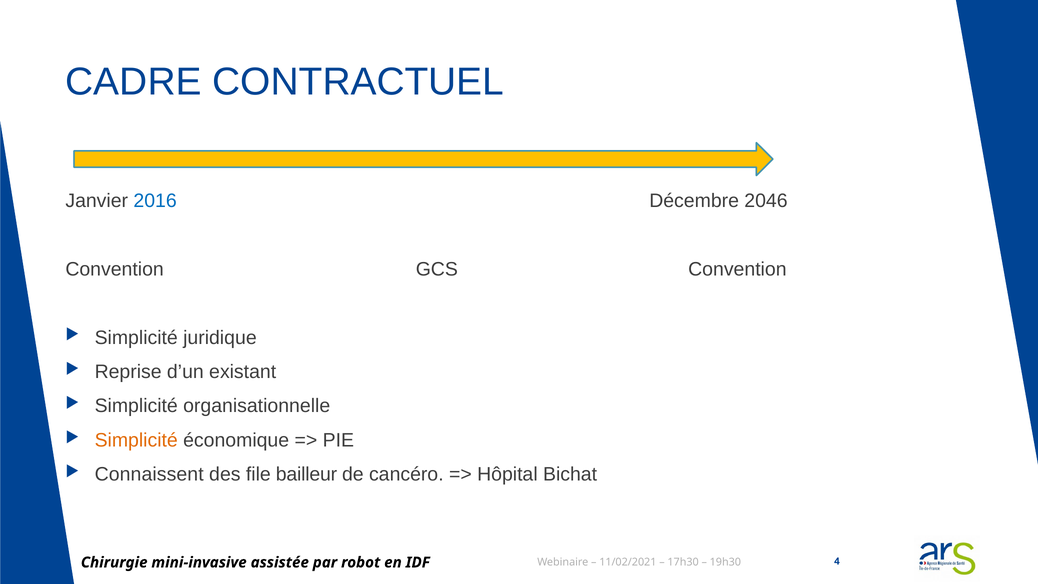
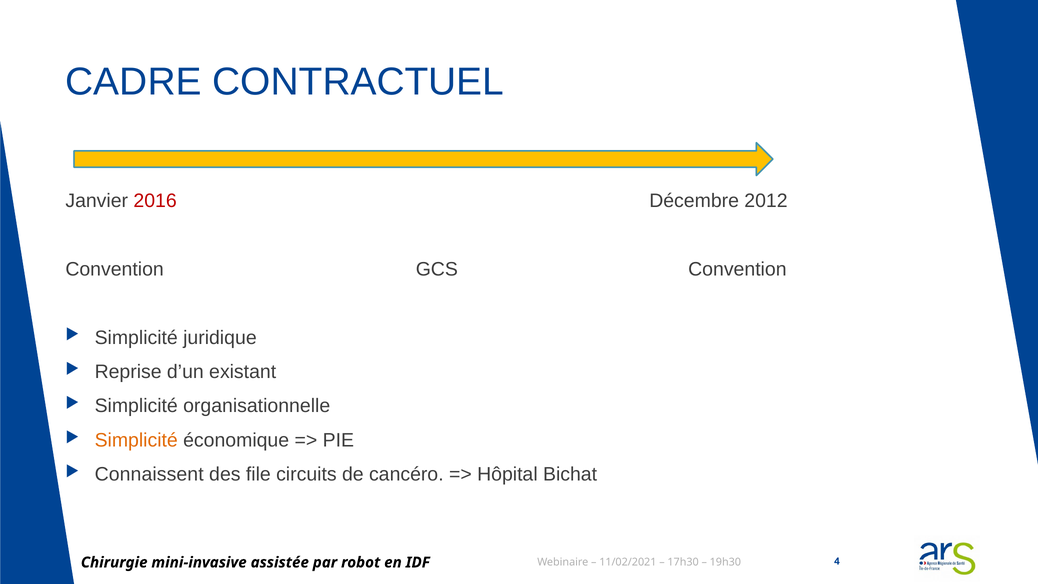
2016 colour: blue -> red
2046: 2046 -> 2012
bailleur: bailleur -> circuits
